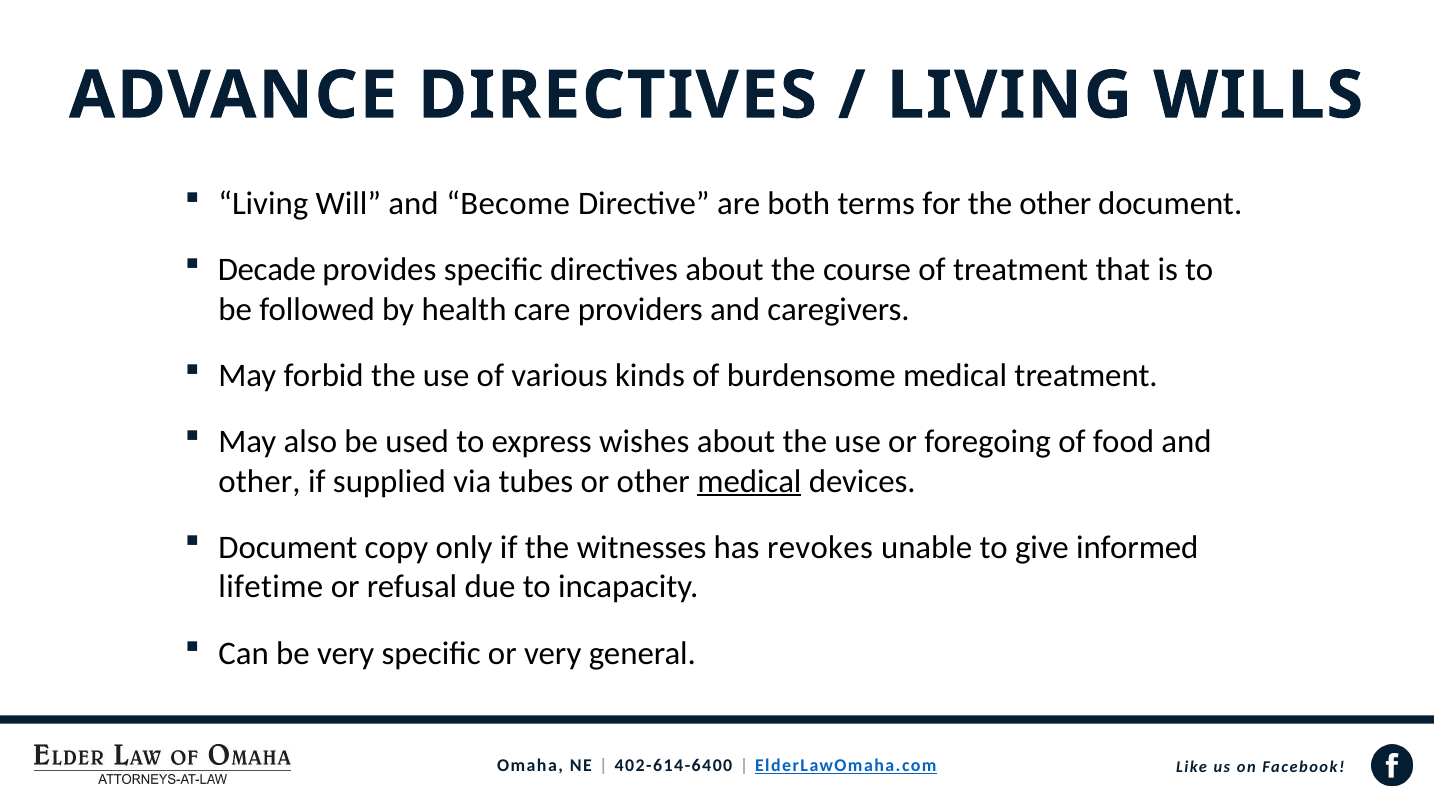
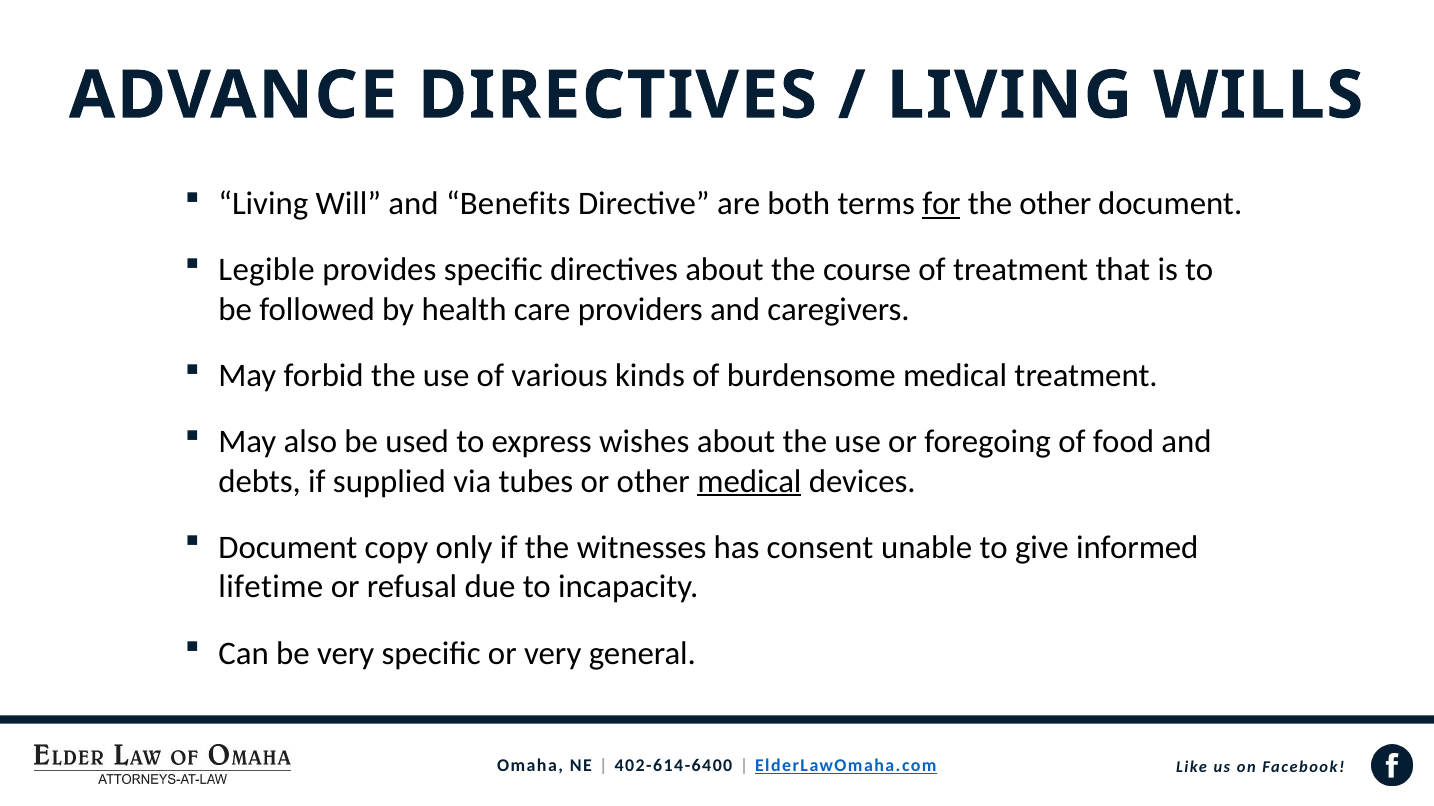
Become: Become -> Benefits
for underline: none -> present
Decade: Decade -> Legible
other at (259, 482): other -> debts
revokes: revokes -> consent
